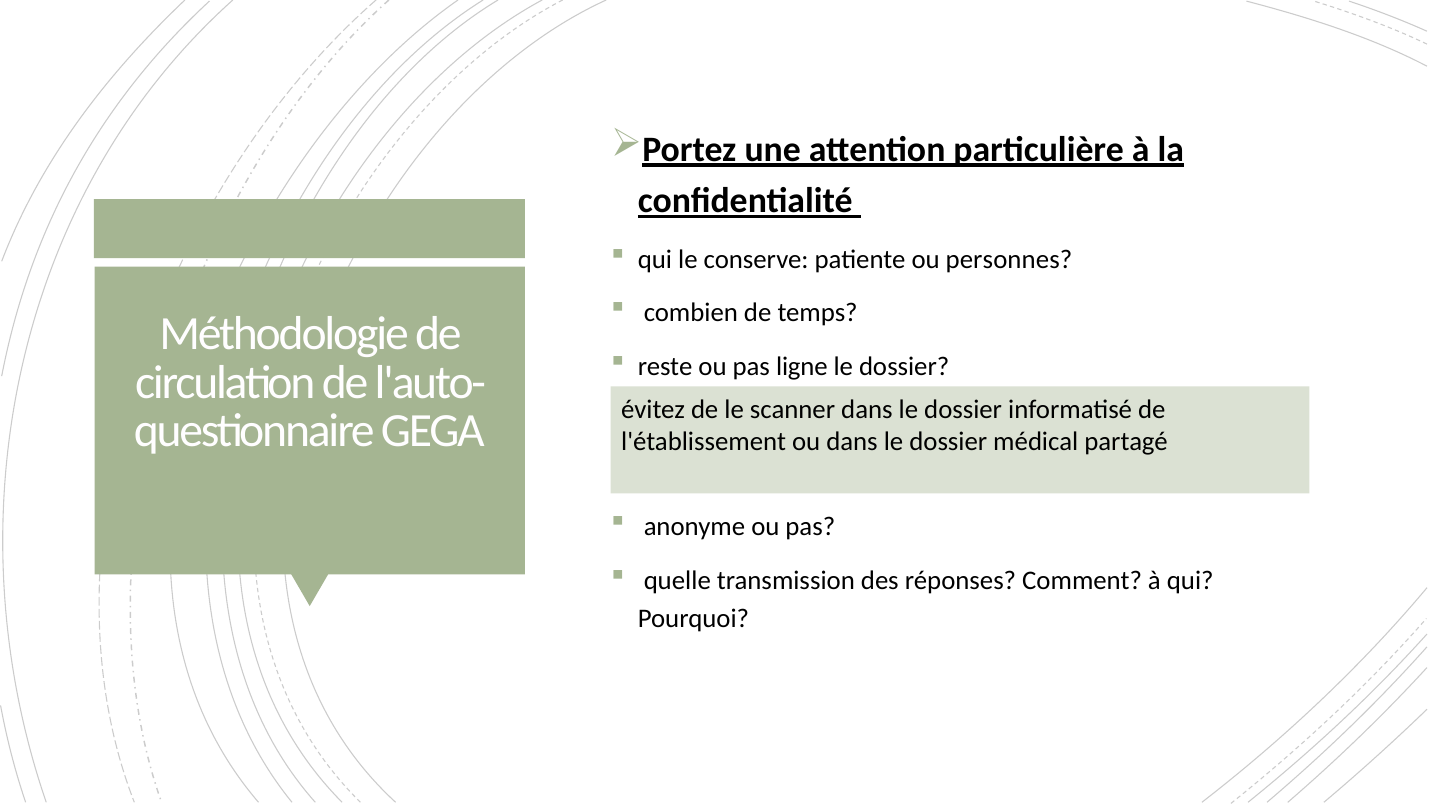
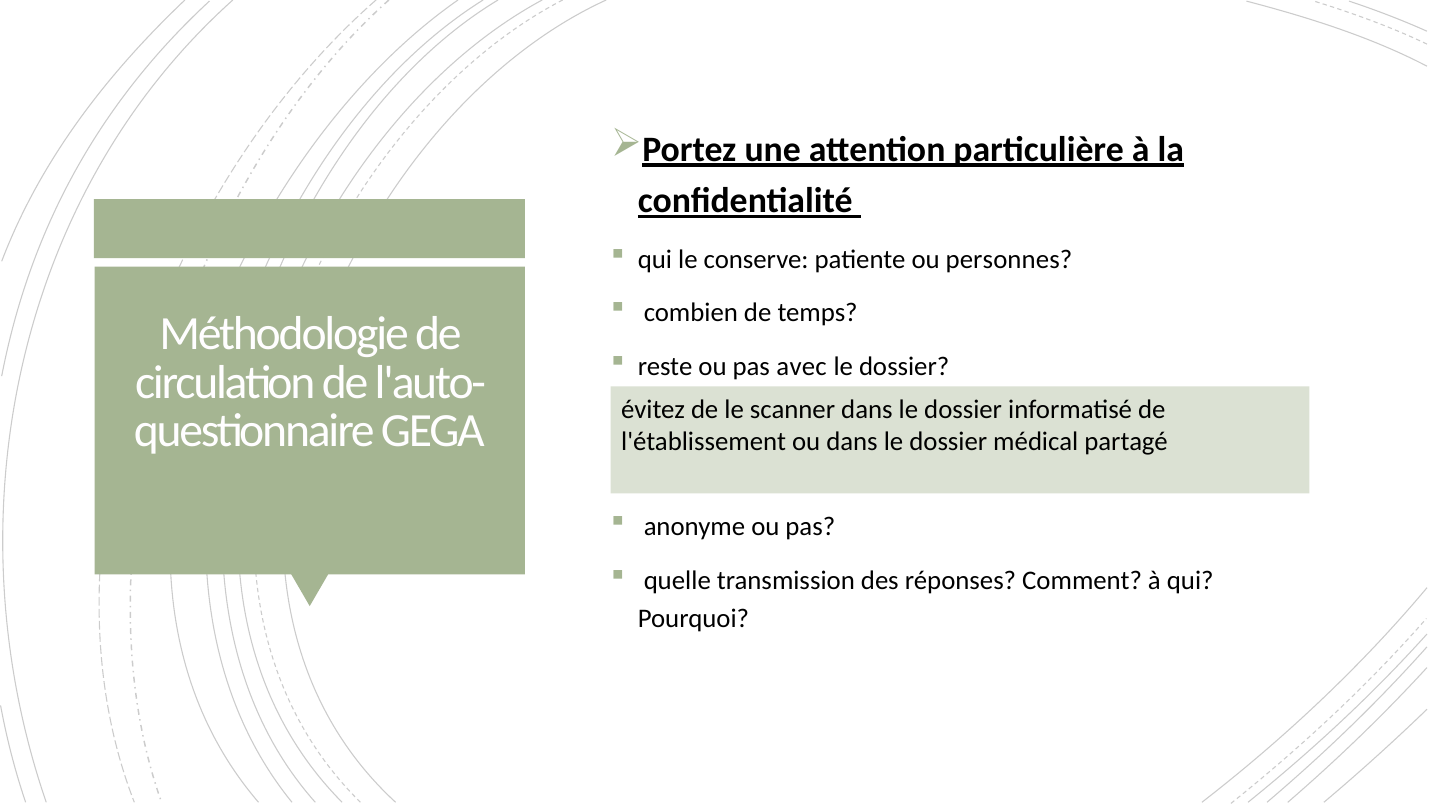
ligne: ligne -> avec
